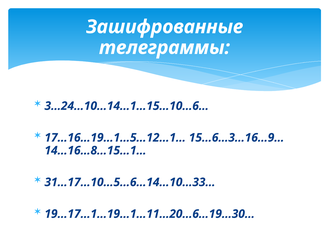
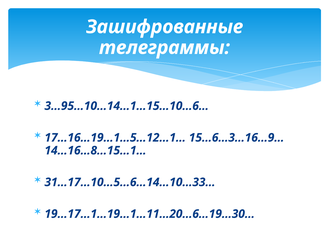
3…24…10…14…1…15…10…6…: 3…24…10…14…1…15…10…6… -> 3…95…10…14…1…15…10…6…
